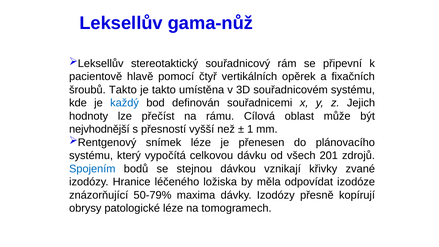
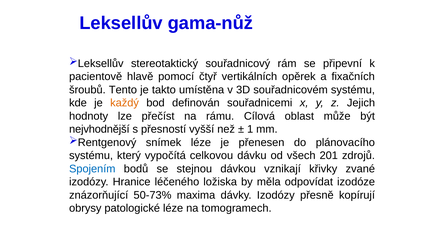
šroubů Takto: Takto -> Tento
každý colour: blue -> orange
50-79%: 50-79% -> 50-73%
